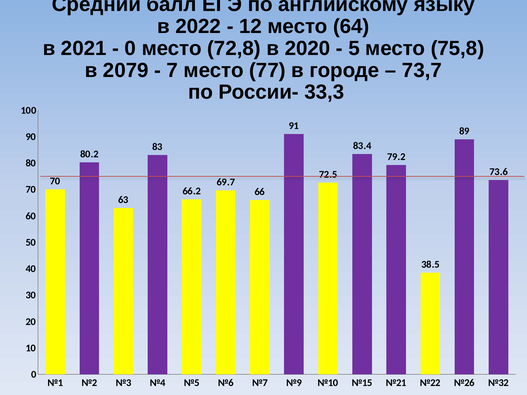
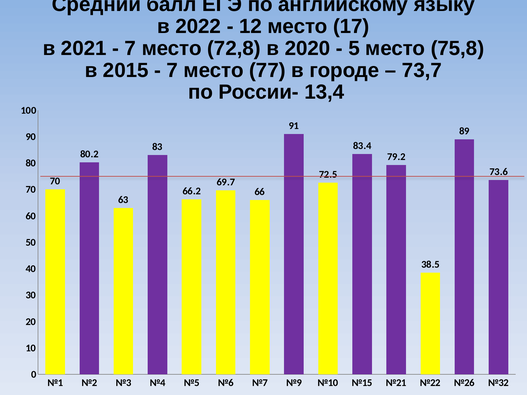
64: 64 -> 17
0 at (130, 48): 0 -> 7
2079: 2079 -> 2015
33,3: 33,3 -> 13,4
